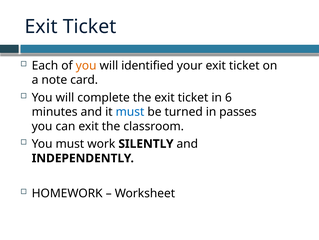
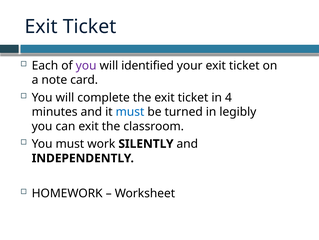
you at (86, 65) colour: orange -> purple
6: 6 -> 4
passes: passes -> legibly
